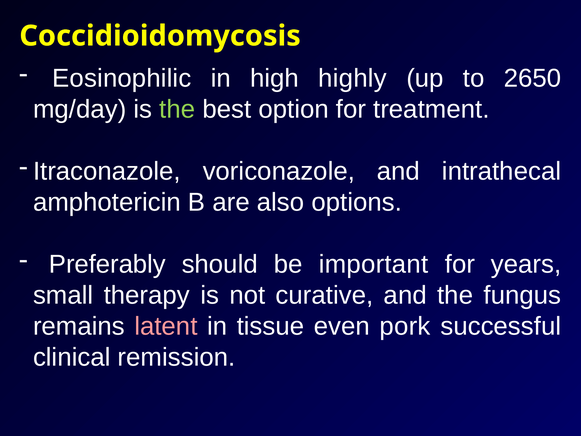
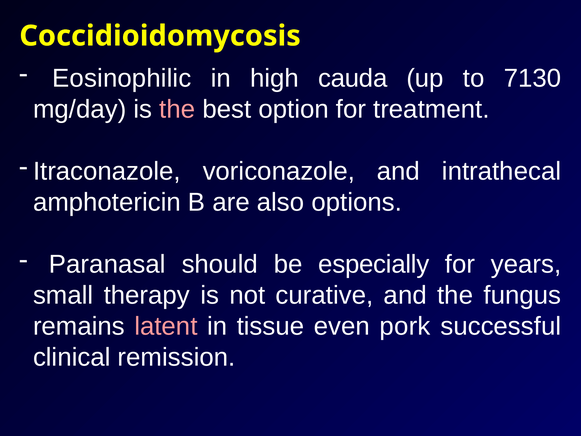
highly: highly -> cauda
2650: 2650 -> 7130
the at (177, 109) colour: light green -> pink
Preferably: Preferably -> Paranasal
important: important -> especially
